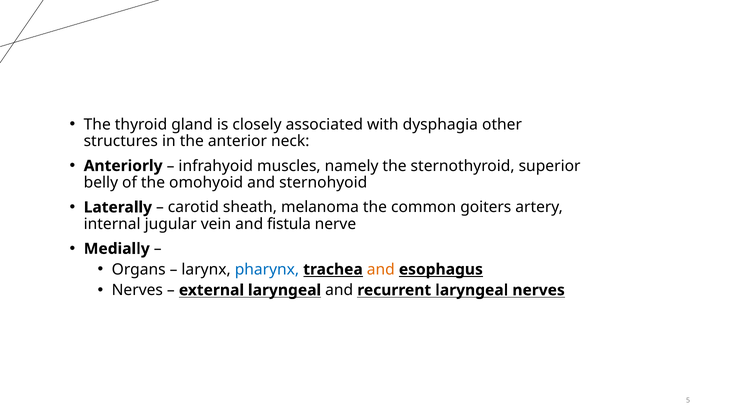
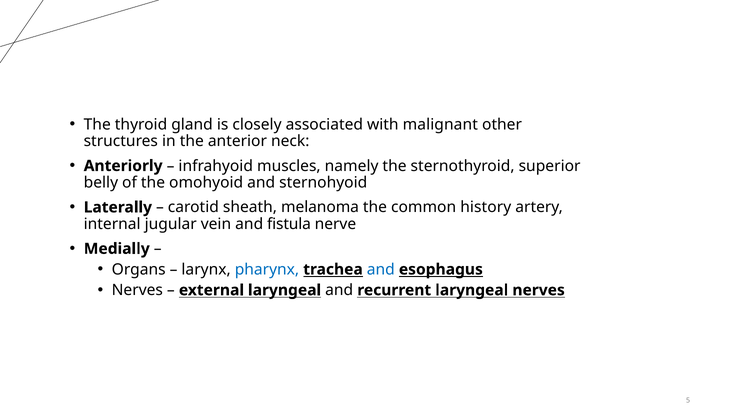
dysphagia: dysphagia -> malignant
goiters: goiters -> history
and at (381, 270) colour: orange -> blue
